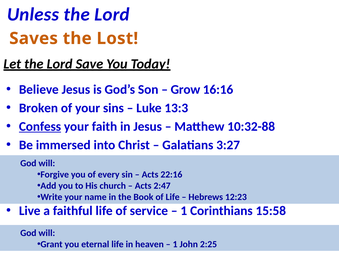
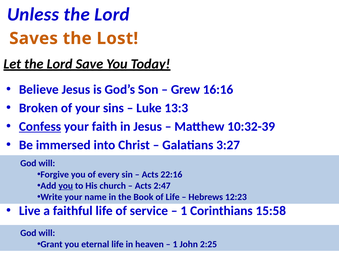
Grow: Grow -> Grew
10:32-88: 10:32-88 -> 10:32-39
you at (66, 186) underline: none -> present
